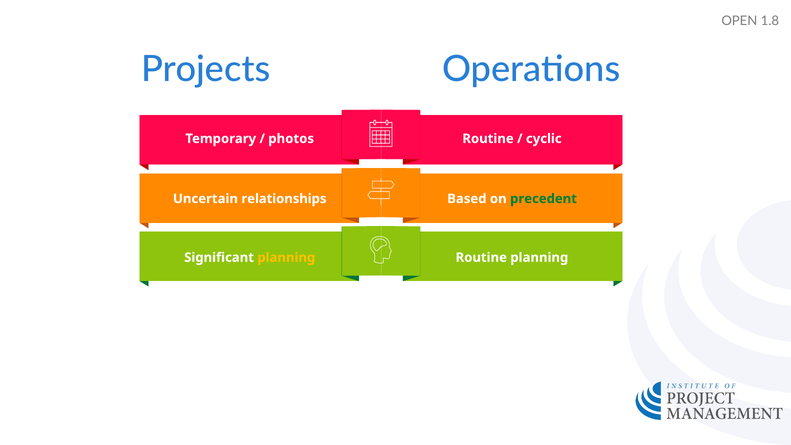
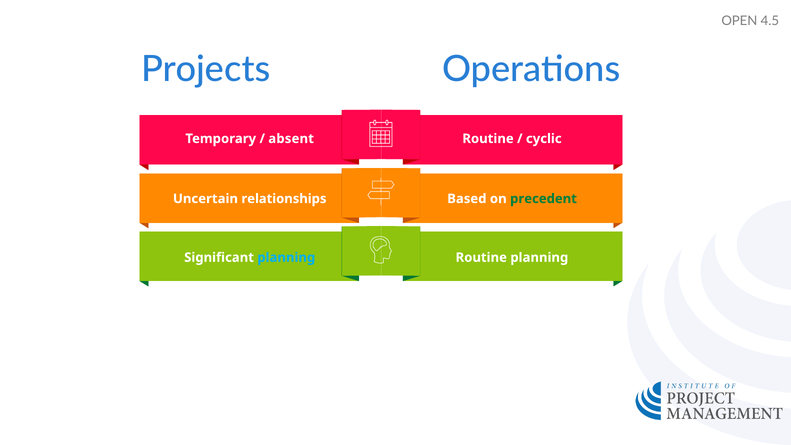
1.8: 1.8 -> 4.5
photos: photos -> absent
planning at (286, 257) colour: yellow -> light blue
